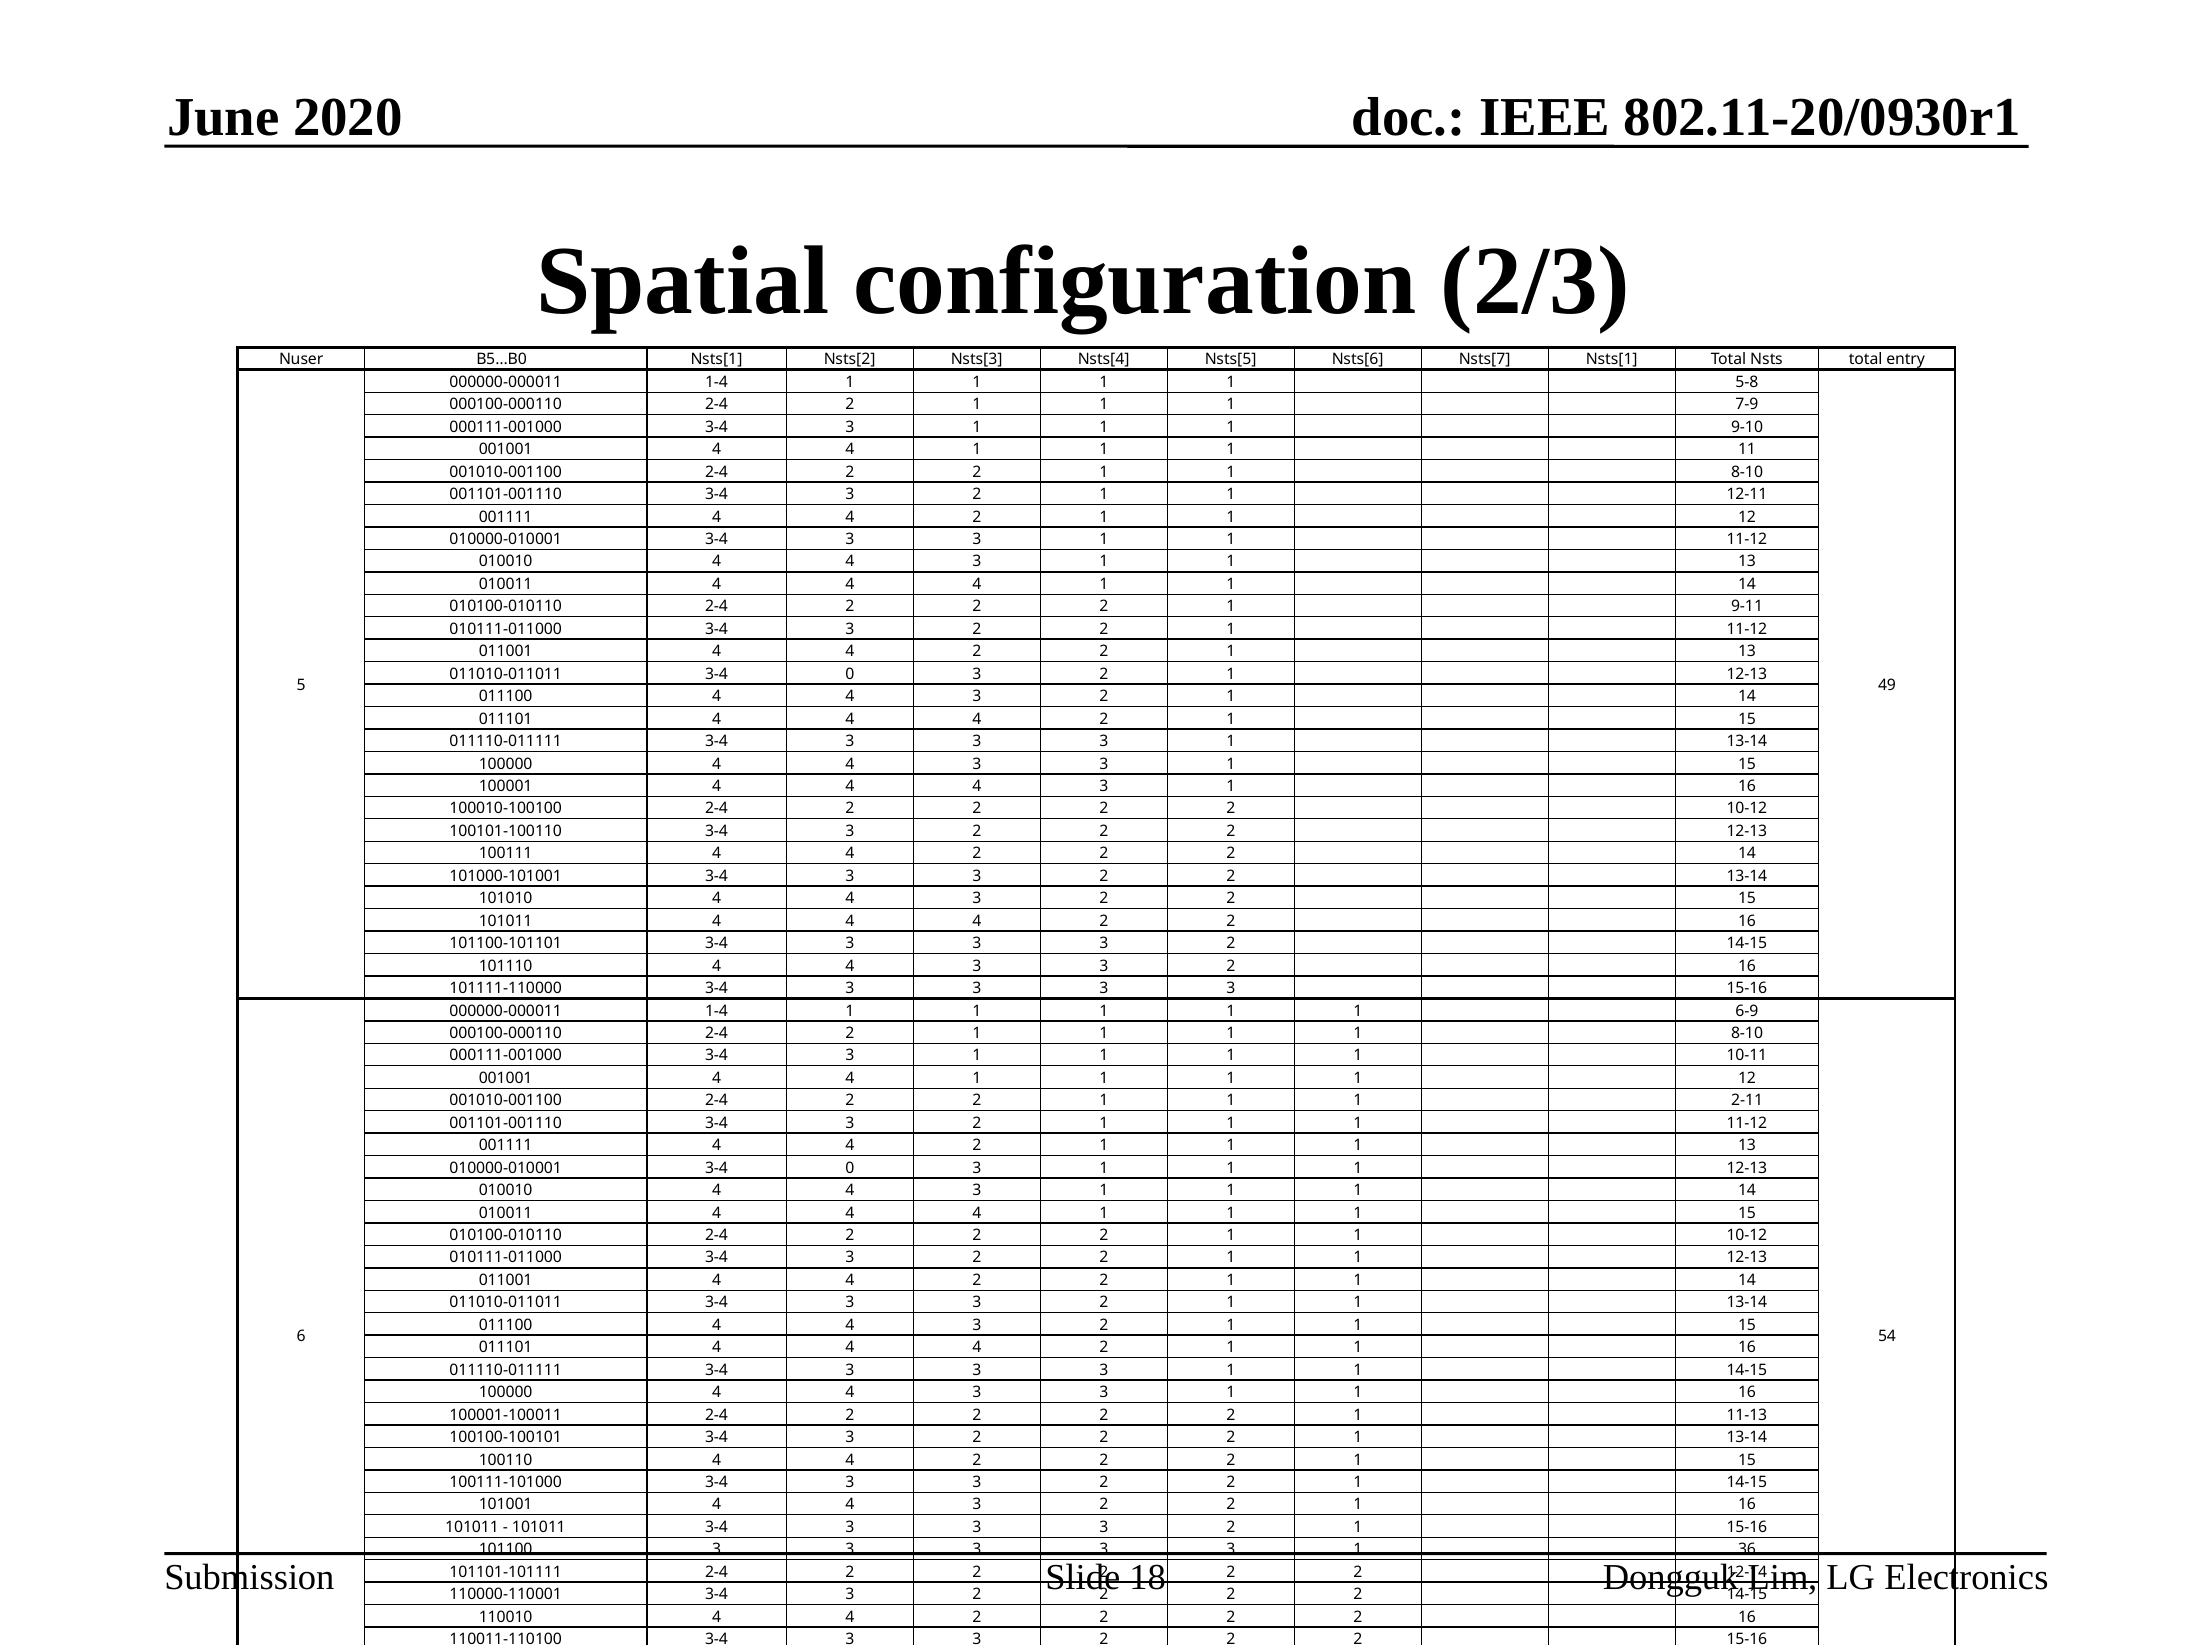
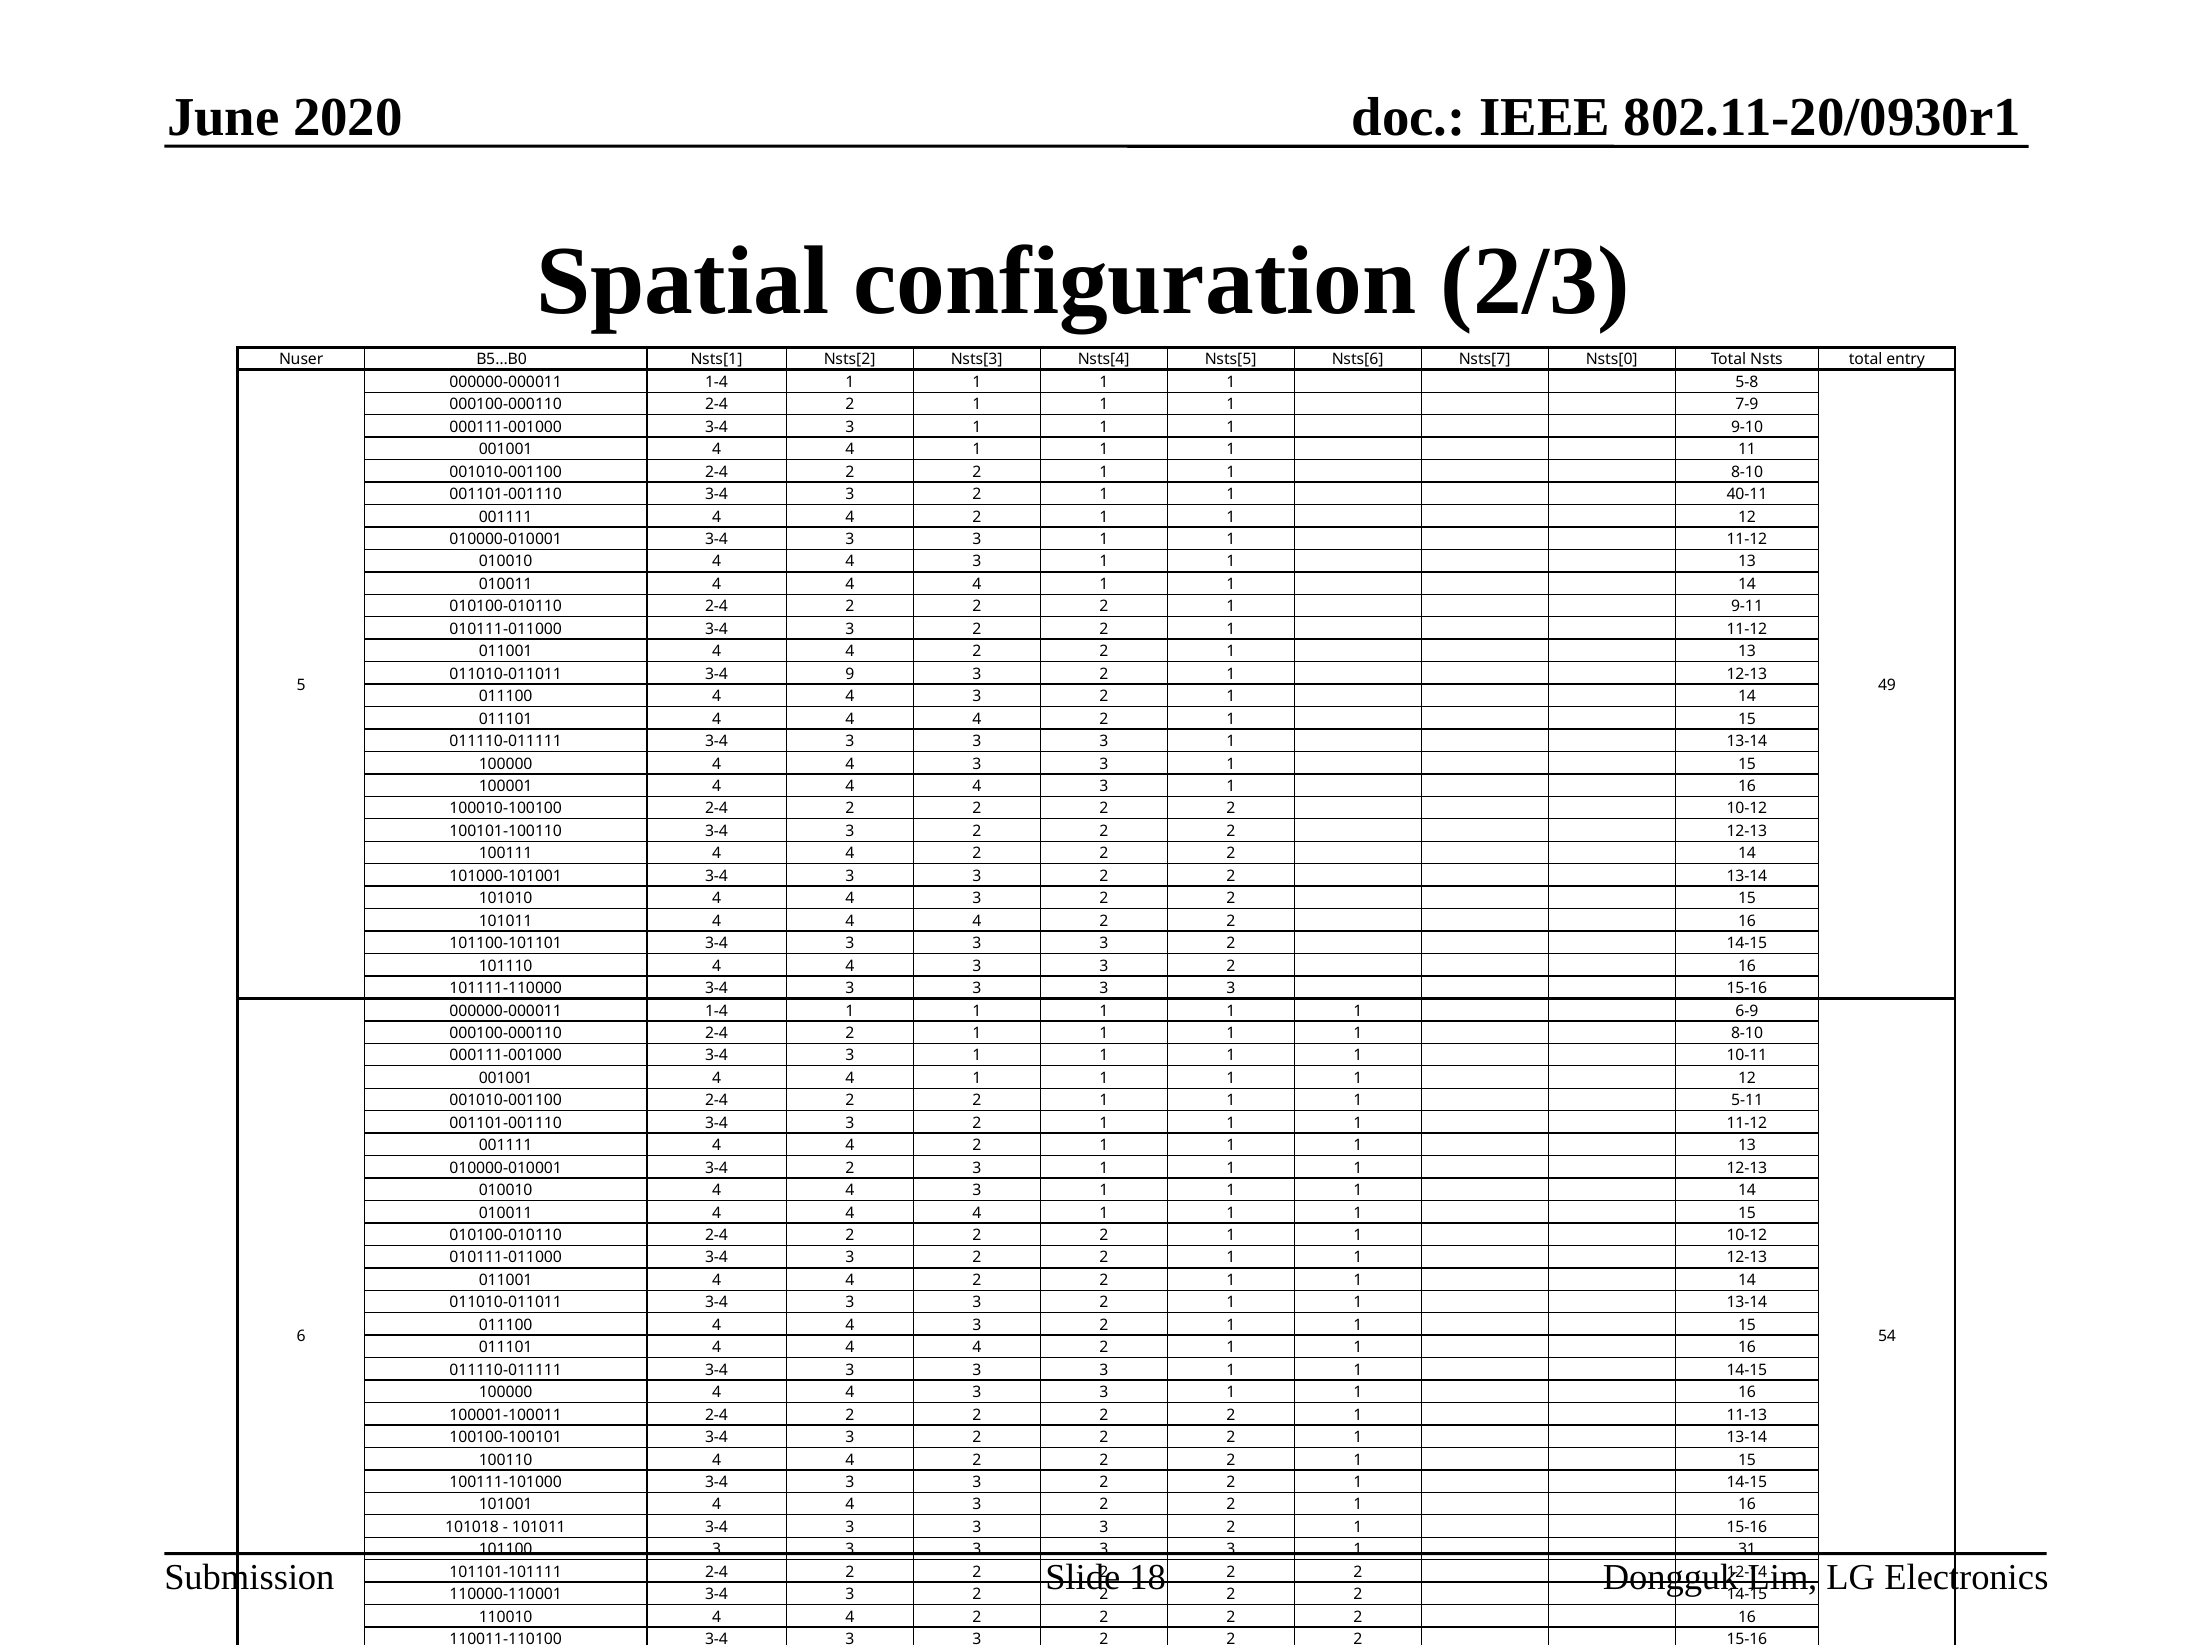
Nsts[7 Nsts[1: Nsts[1 -> Nsts[0
12-11: 12-11 -> 40-11
011010-011011 3-4 0: 0 -> 9
2-11: 2-11 -> 5-11
010000-010001 3-4 0: 0 -> 2
101011 at (472, 1527): 101011 -> 101018
36: 36 -> 31
